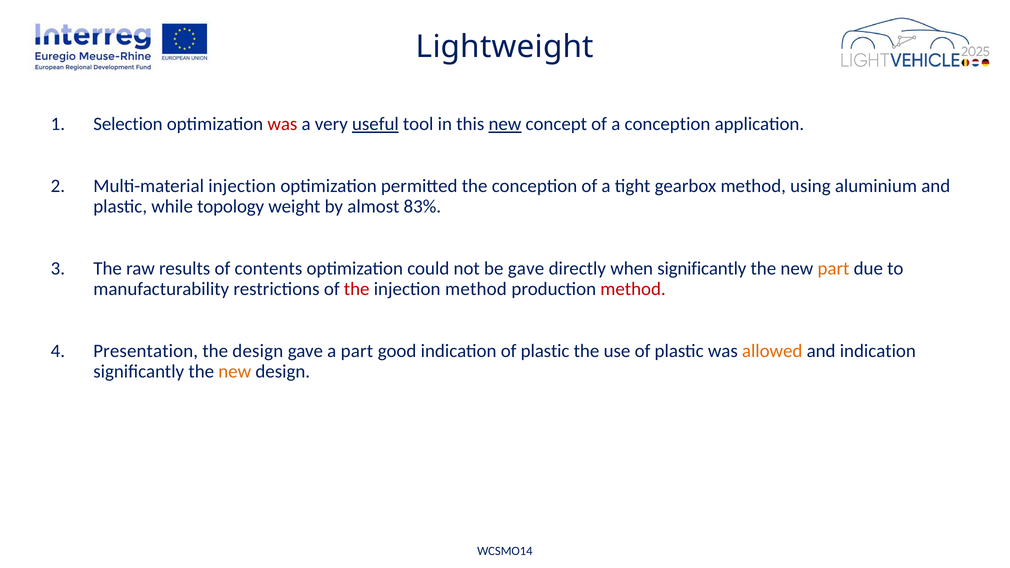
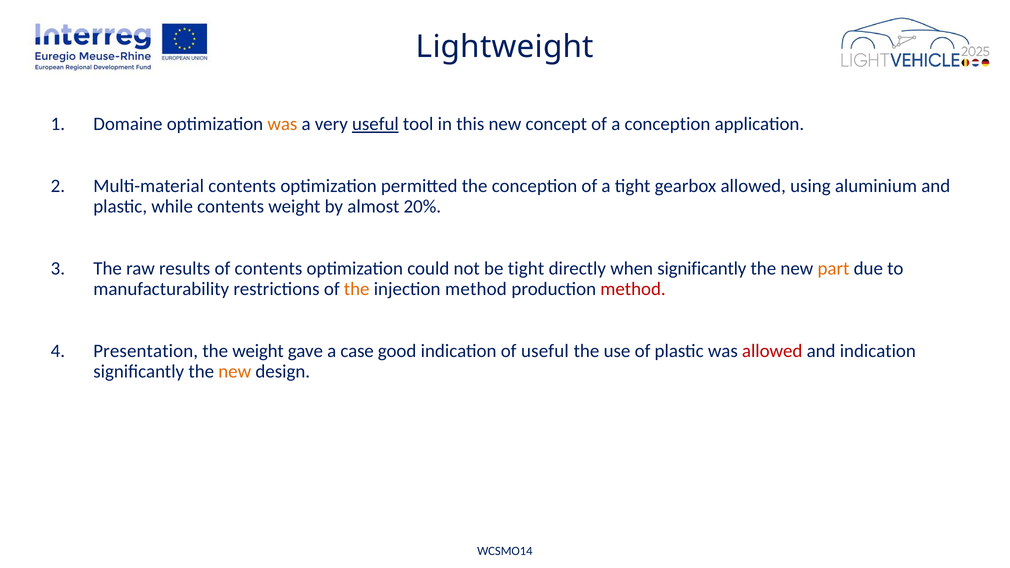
Selection: Selection -> Domaine
was at (282, 124) colour: red -> orange
new at (505, 124) underline: present -> none
Multi-material injection: injection -> contents
gearbox method: method -> allowed
while topology: topology -> contents
83%: 83% -> 20%
be gave: gave -> tight
the at (357, 289) colour: red -> orange
the design: design -> weight
a part: part -> case
indication of plastic: plastic -> useful
allowed at (772, 351) colour: orange -> red
